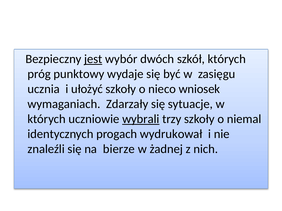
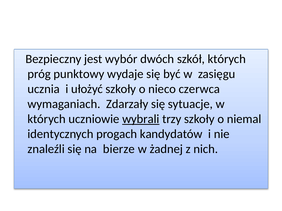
jest underline: present -> none
wniosek: wniosek -> czerwca
wydrukował: wydrukował -> kandydatów
